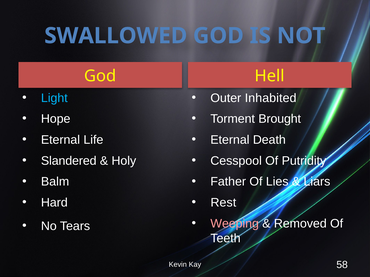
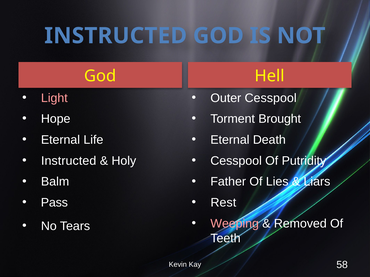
SWALLOWED at (116, 36): SWALLOWED -> INSTRUCTED
Light colour: light blue -> pink
Outer Inhabited: Inhabited -> Cesspool
Slandered at (69, 161): Slandered -> Instructed
Hard: Hard -> Pass
